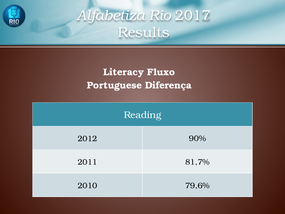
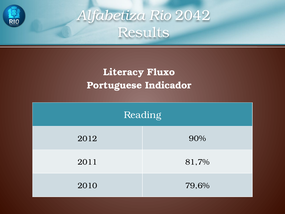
2017: 2017 -> 2042
Diferença: Diferença -> Indicador
